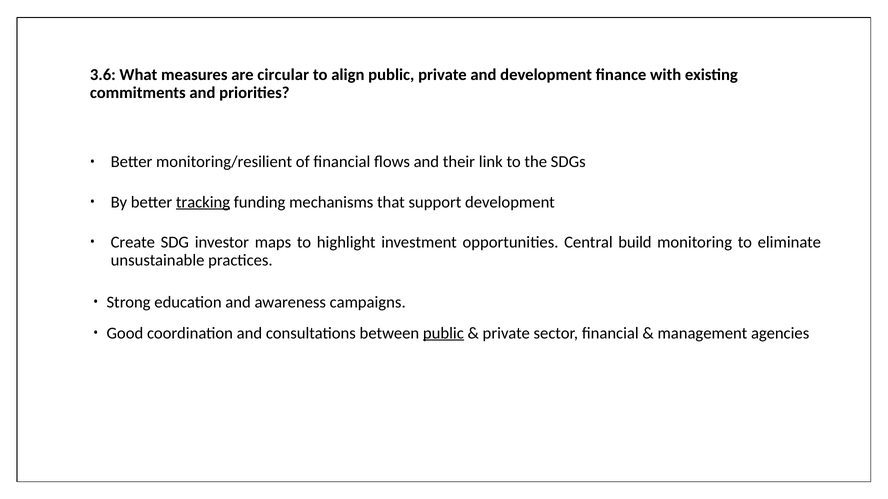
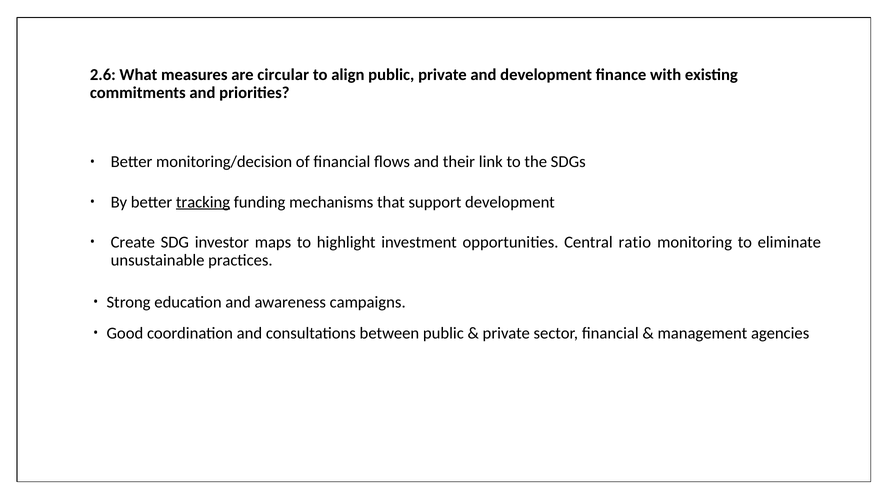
3.6: 3.6 -> 2.6
monitoring/resilient: monitoring/resilient -> monitoring/decision
build: build -> ratio
public at (443, 333) underline: present -> none
